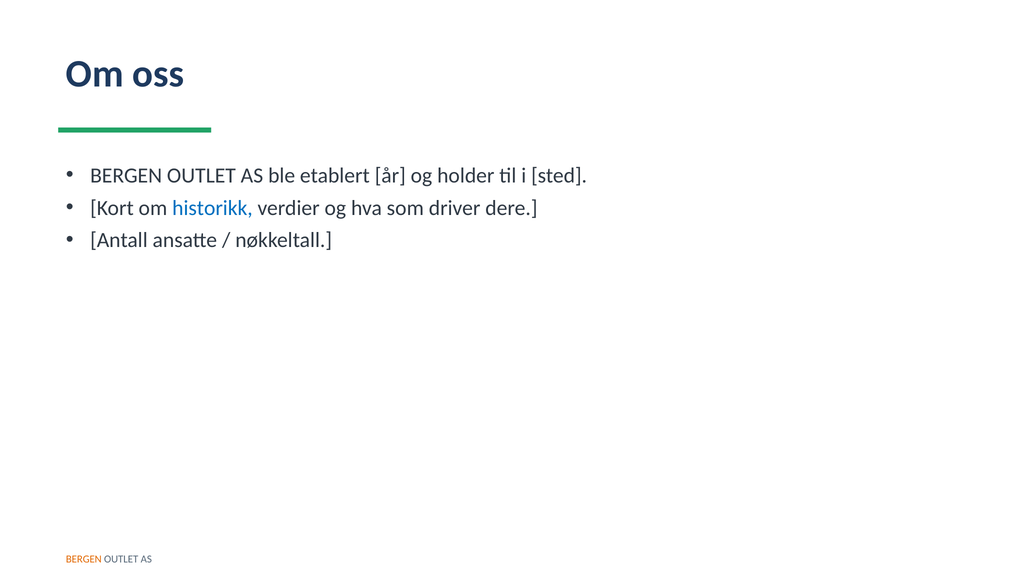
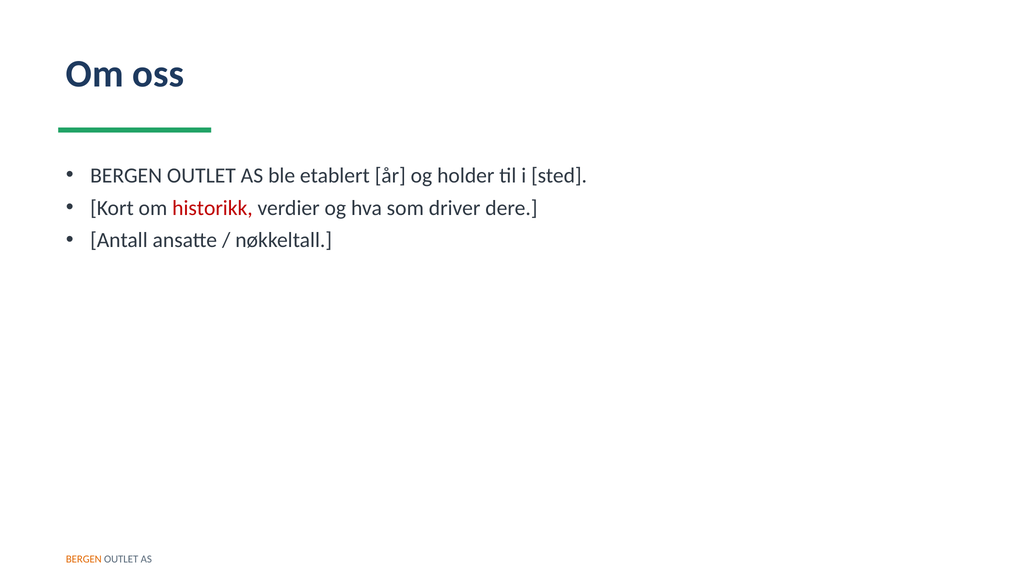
historikk colour: blue -> red
